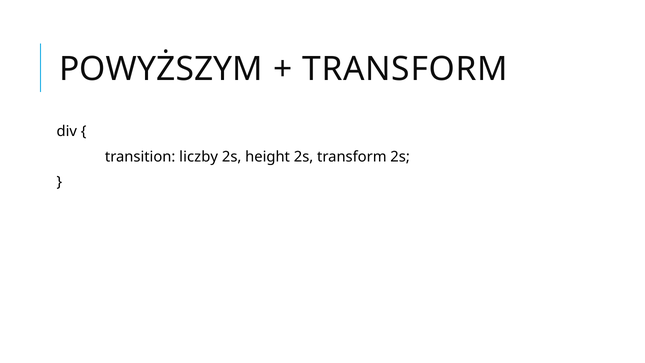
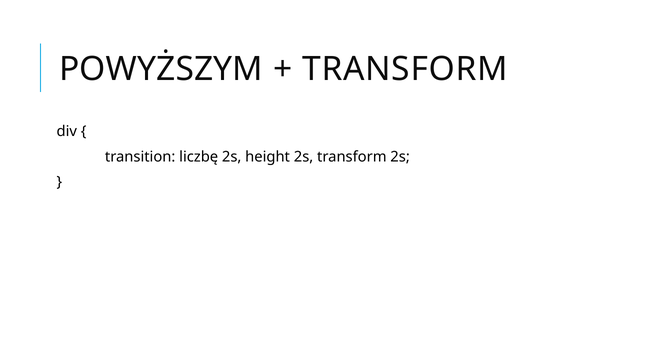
liczby: liczby -> liczbę
